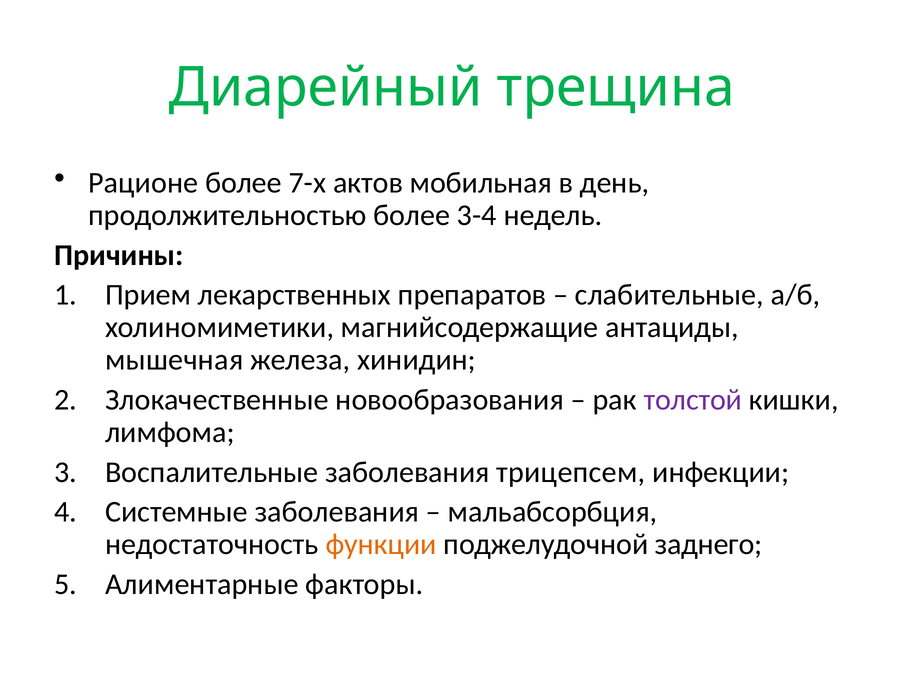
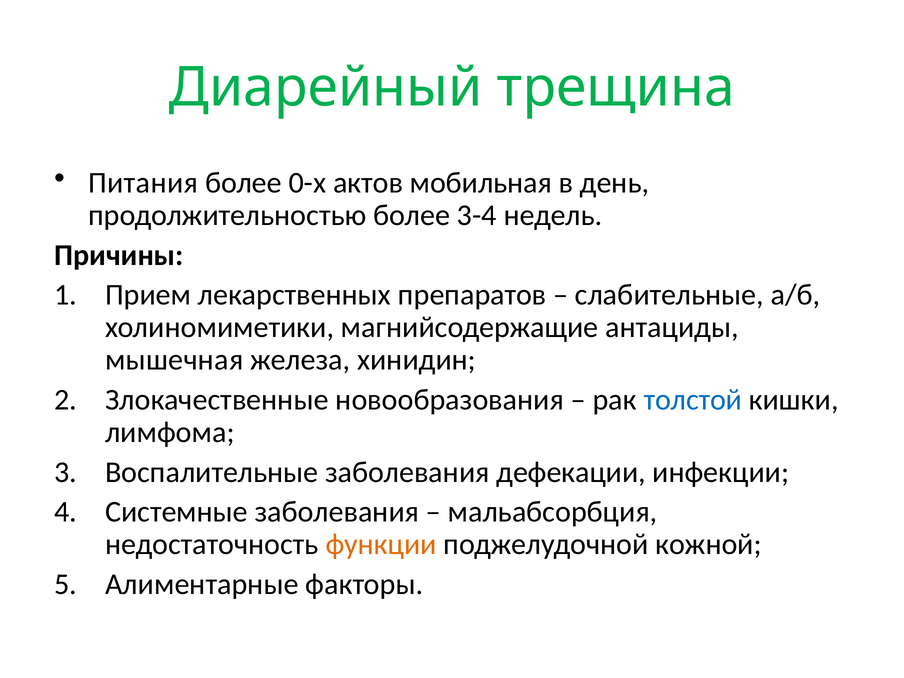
Рационе: Рационе -> Питания
7-х: 7-х -> 0-х
толстой colour: purple -> blue
трицепсем: трицепсем -> дефекации
заднего: заднего -> кожной
